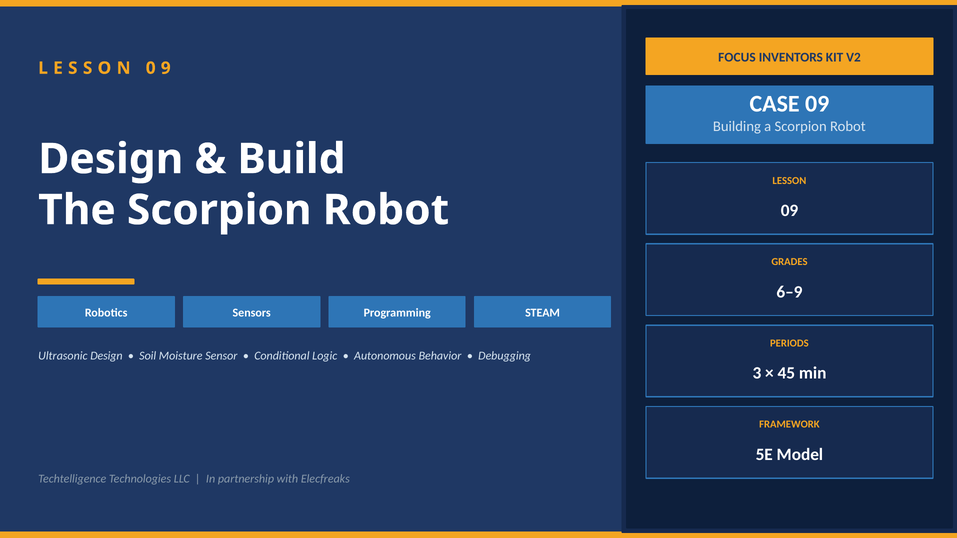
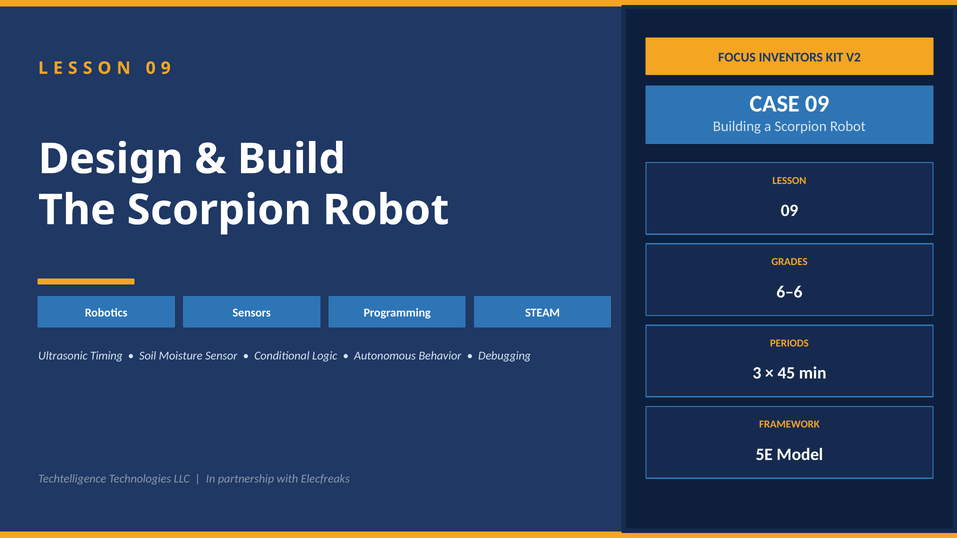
6–9: 6–9 -> 6–6
Ultrasonic Design: Design -> Timing
